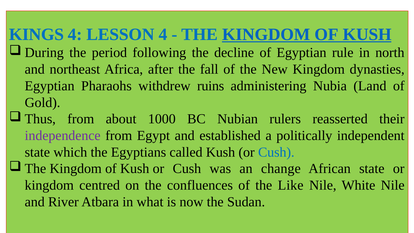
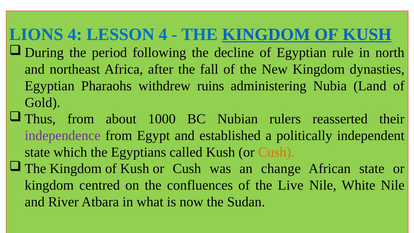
KINGS: KINGS -> LIONS
Cush at (276, 152) colour: blue -> orange
Like: Like -> Live
